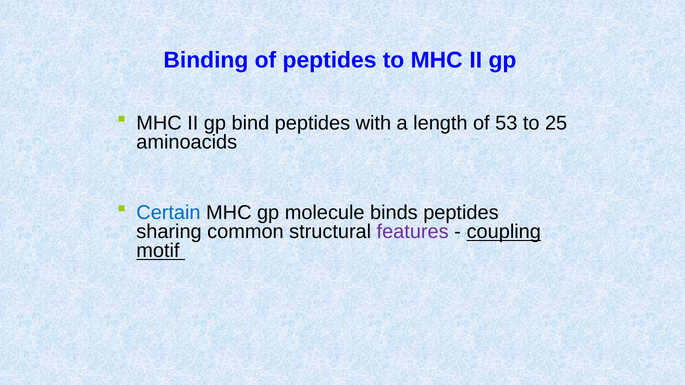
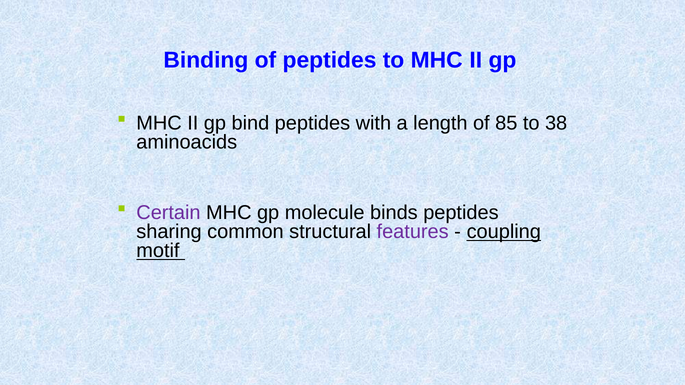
53: 53 -> 85
25: 25 -> 38
Certain colour: blue -> purple
